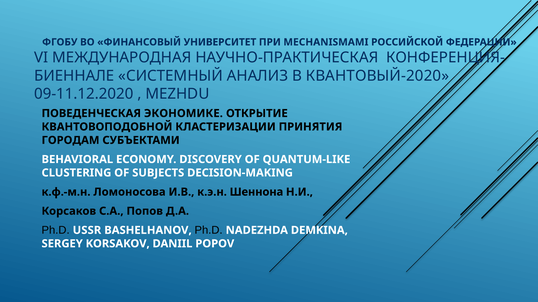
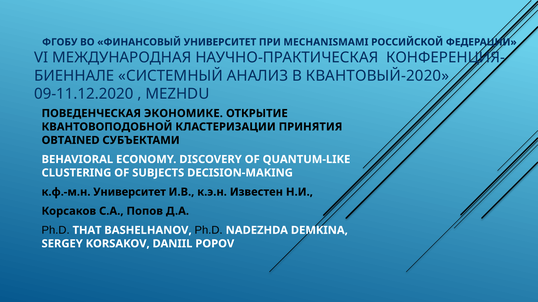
ГОРОДАМ: ГОРОДАМ -> OBTAINED
к.ф.-м.н Ломоносова: Ломоносова -> Университет
Шеннона: Шеннона -> Известен
USSR: USSR -> THAT
